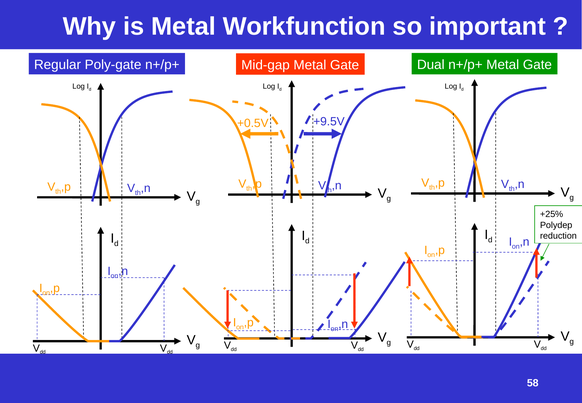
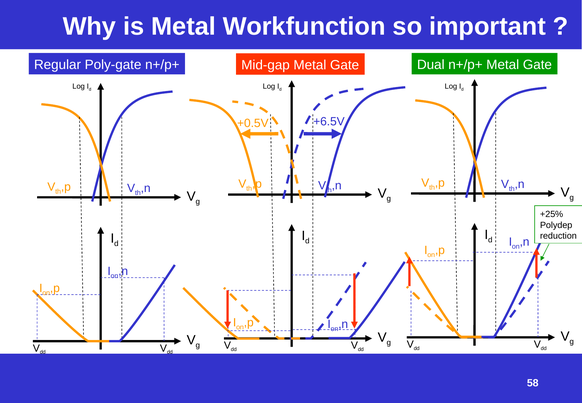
+9.5V: +9.5V -> +6.5V
